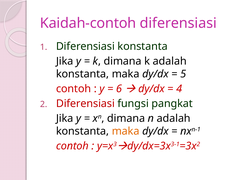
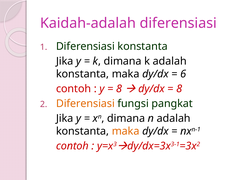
Kaidah-contoh: Kaidah-contoh -> Kaidah-adalah
5: 5 -> 6
6 at (119, 89): 6 -> 8
4 at (179, 89): 4 -> 8
Diferensiasi at (85, 104) colour: red -> orange
